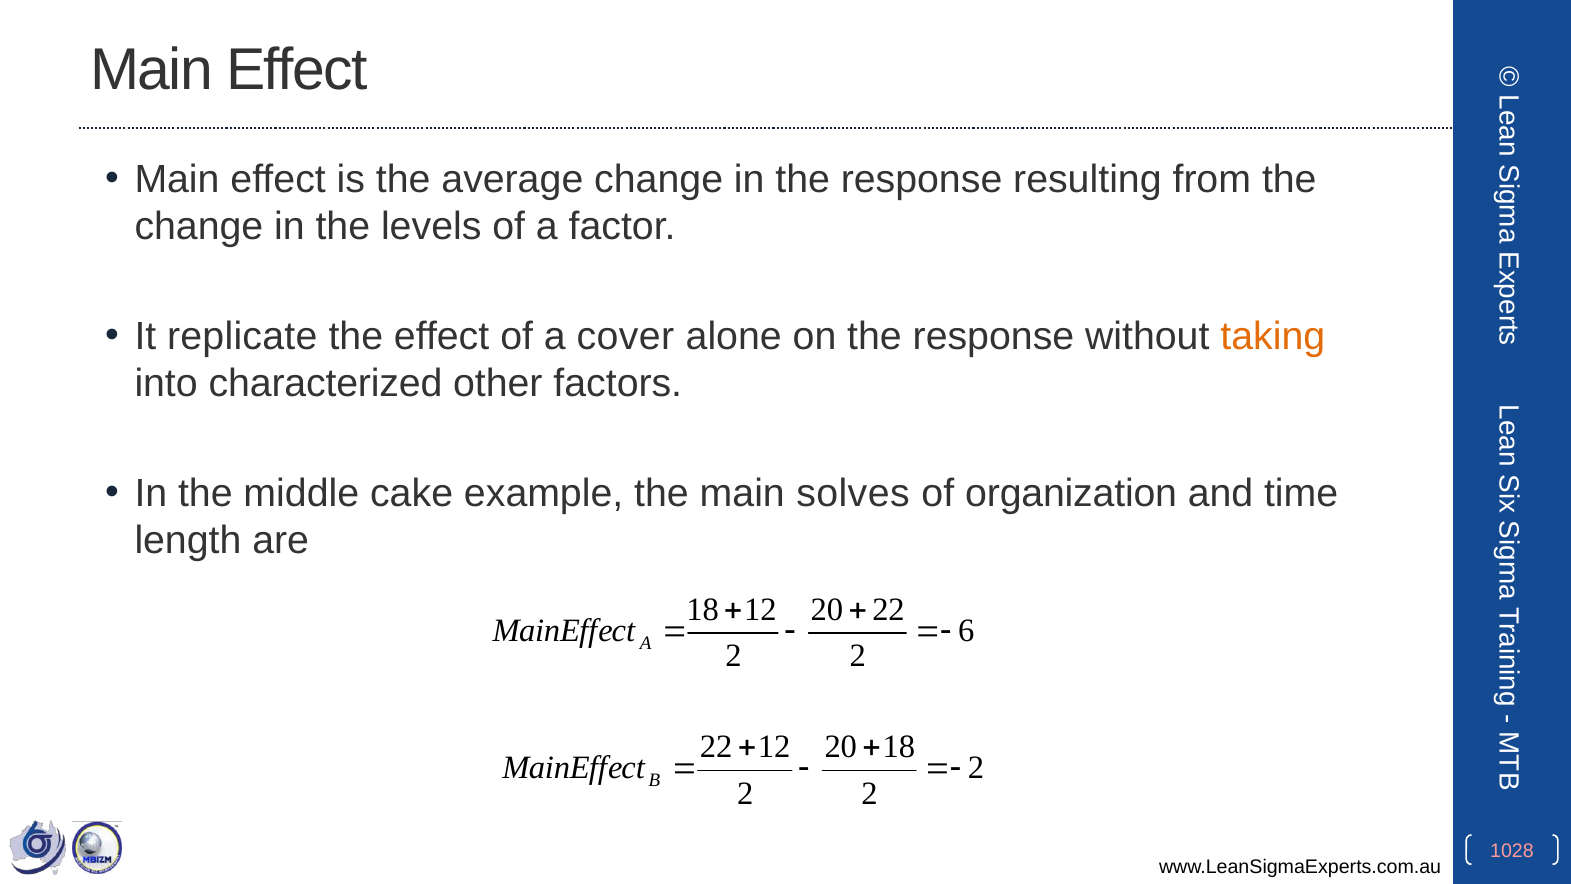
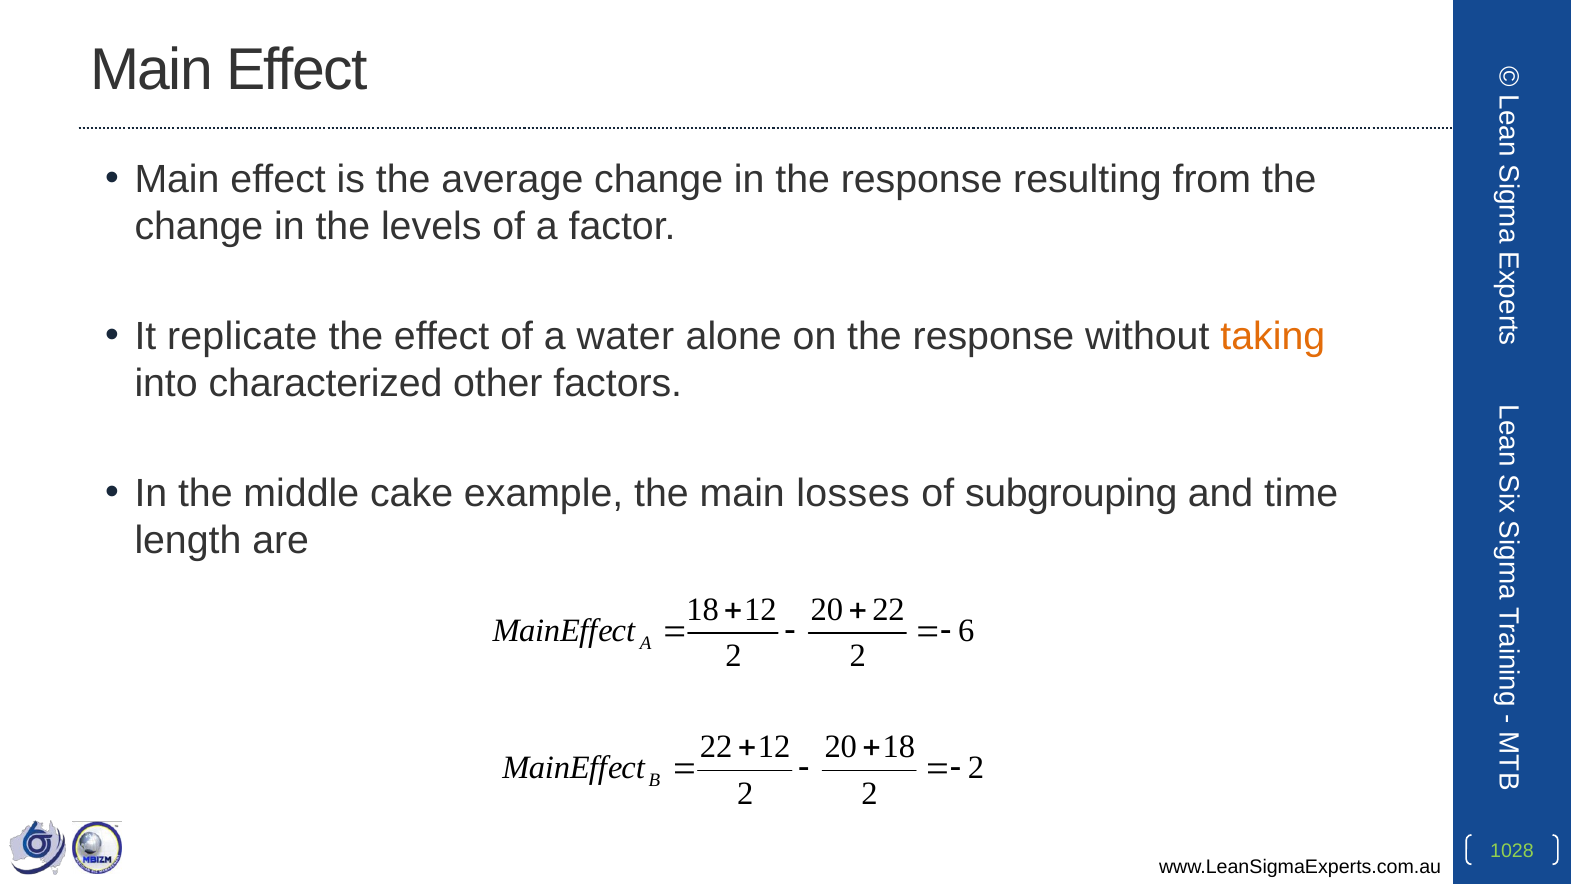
cover: cover -> water
solves: solves -> losses
organization: organization -> subgrouping
1028 colour: pink -> light green
